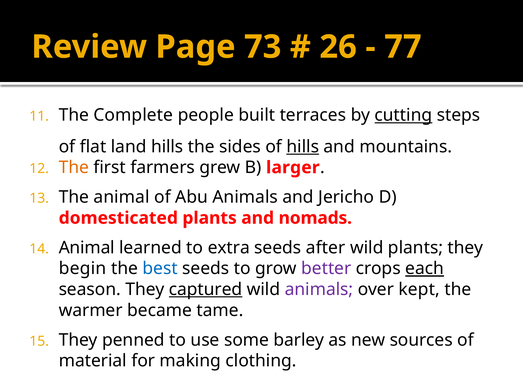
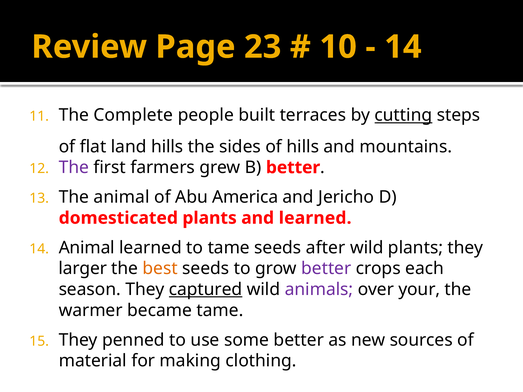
73: 73 -> 23
26: 26 -> 10
77 at (403, 47): 77 -> 14
hills at (303, 147) underline: present -> none
The at (74, 168) colour: orange -> purple
B larger: larger -> better
Abu Animals: Animals -> America
and nomads: nomads -> learned
to extra: extra -> tame
begin: begin -> larger
best colour: blue -> orange
each underline: present -> none
kept: kept -> your
some barley: barley -> better
